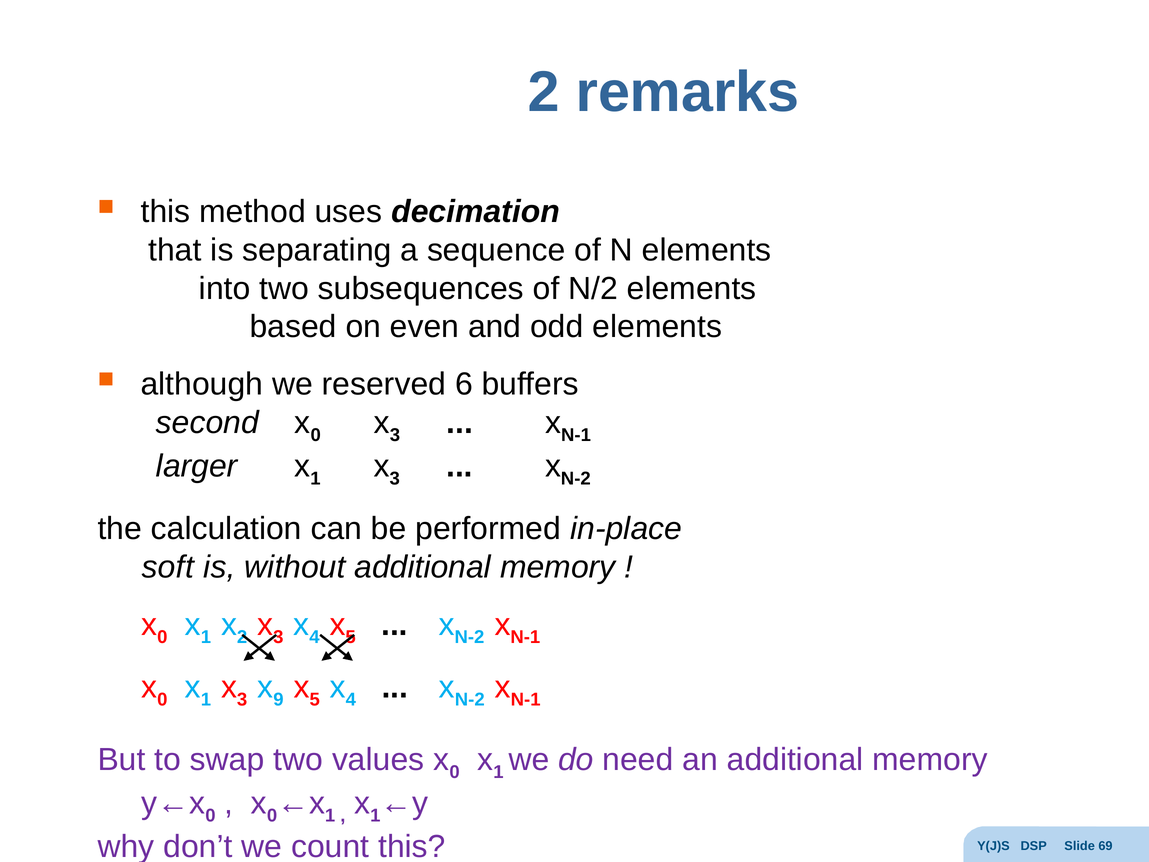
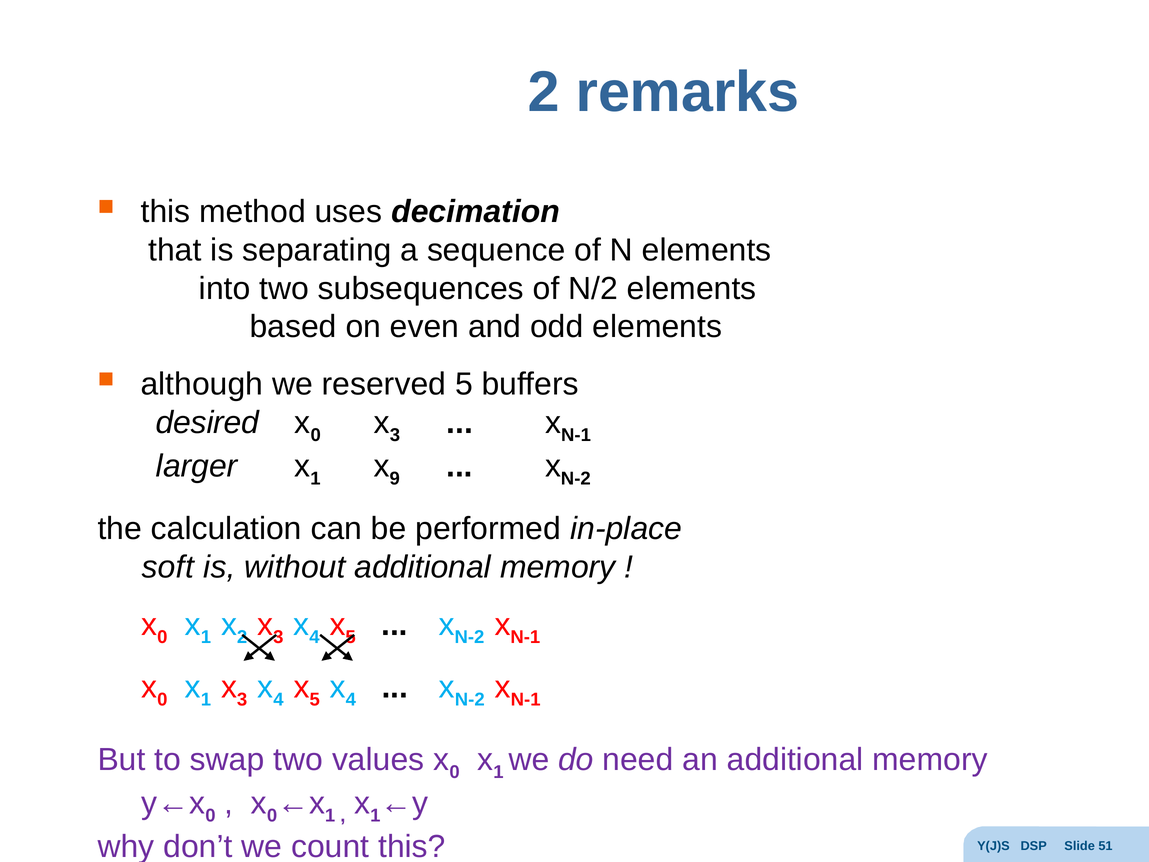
reserved 6: 6 -> 5
second: second -> desired
3 at (395, 478): 3 -> 9
9 at (279, 700): 9 -> 4
69: 69 -> 51
